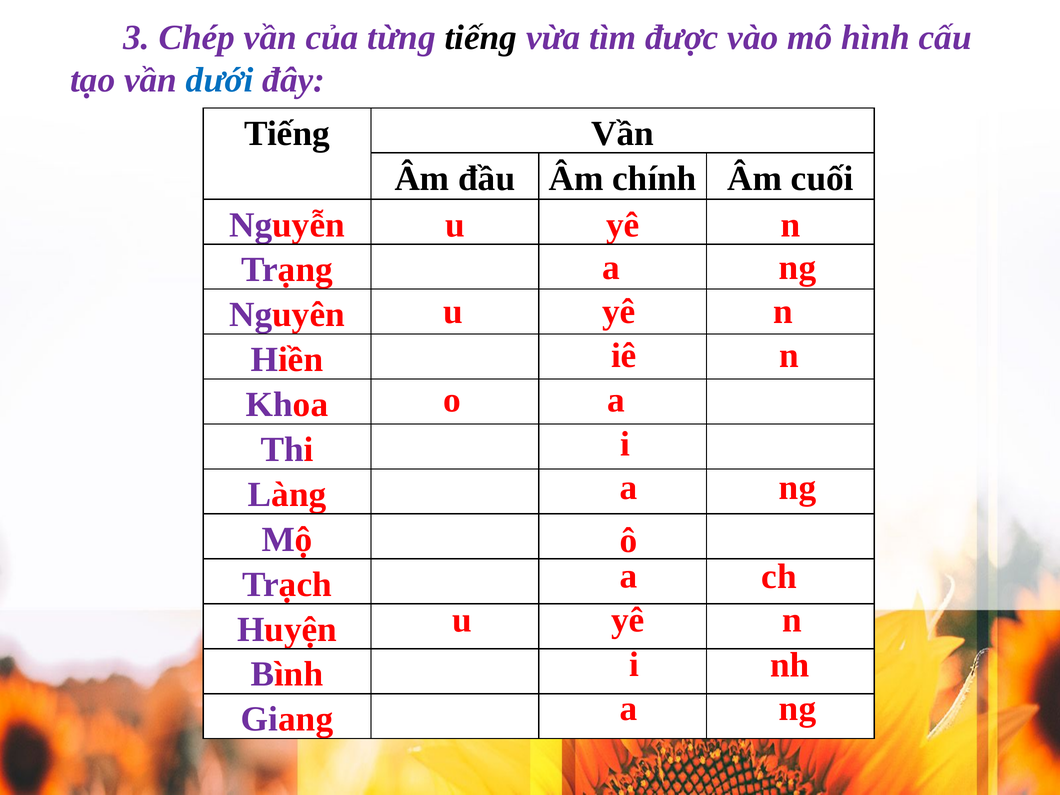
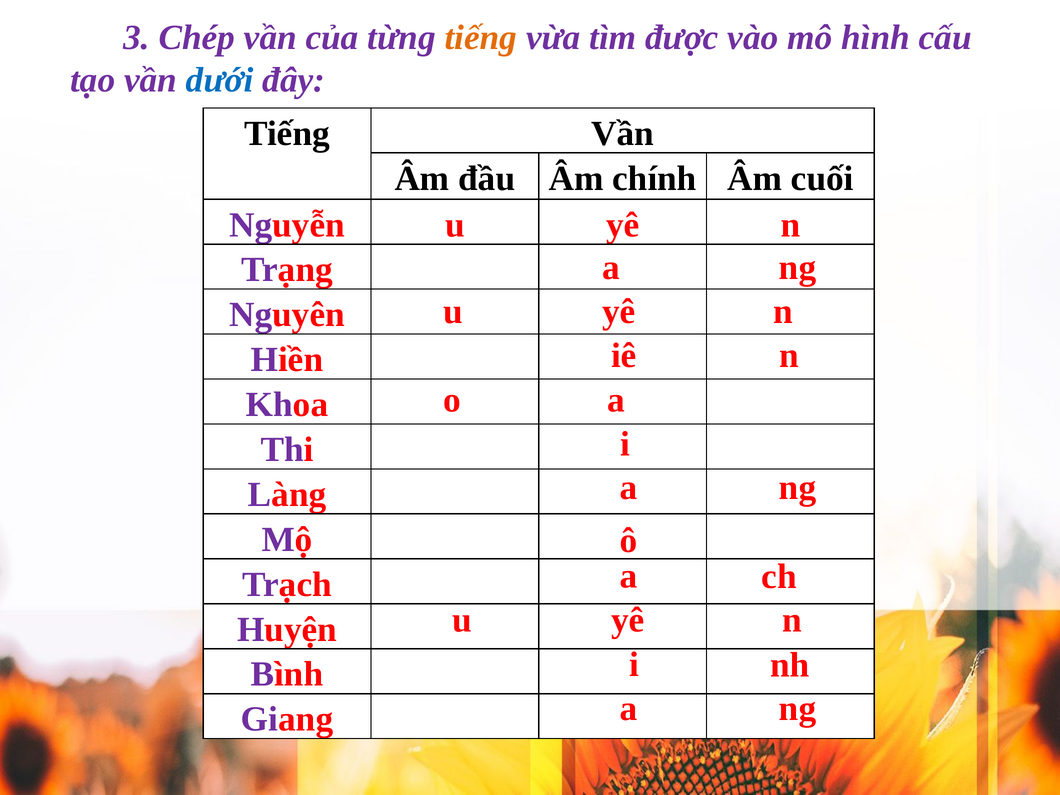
tiếng at (481, 38) colour: black -> orange
